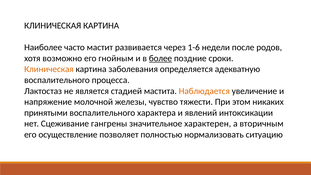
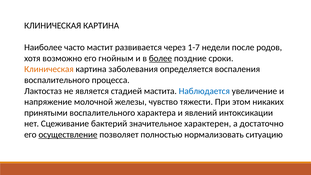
1-6: 1-6 -> 1-7
адекватную: адекватную -> воспаления
Наблюдается colour: orange -> blue
гангрены: гангрены -> бактерий
вторичным: вторичным -> достаточно
осуществление underline: none -> present
